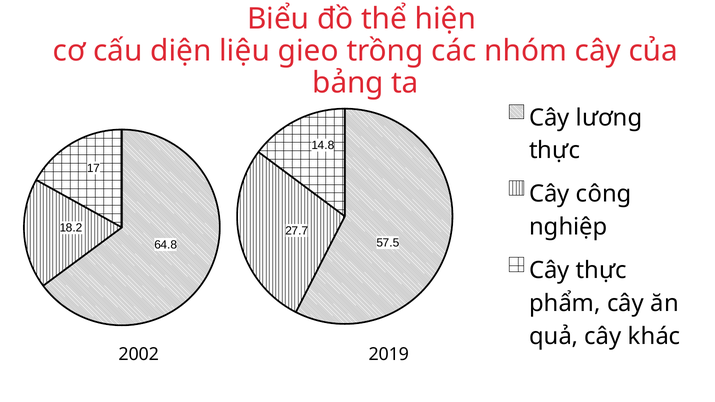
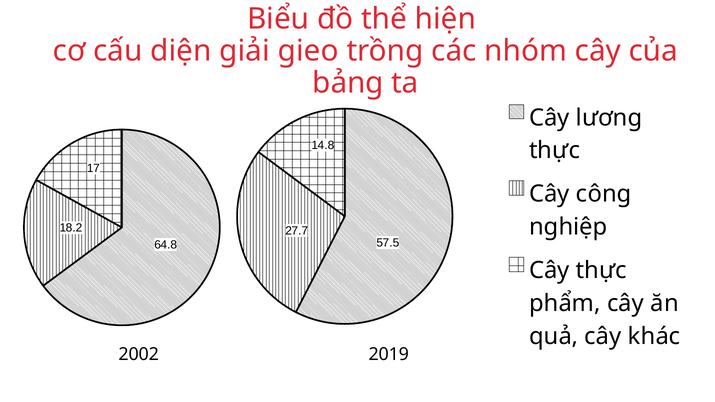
liệu: liệu -> giải
